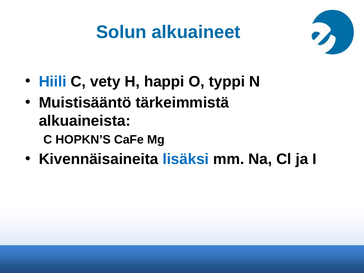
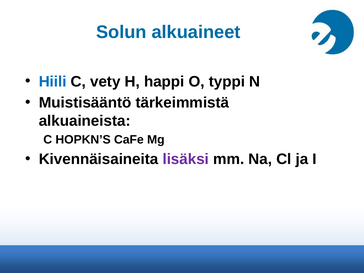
lisäksi colour: blue -> purple
